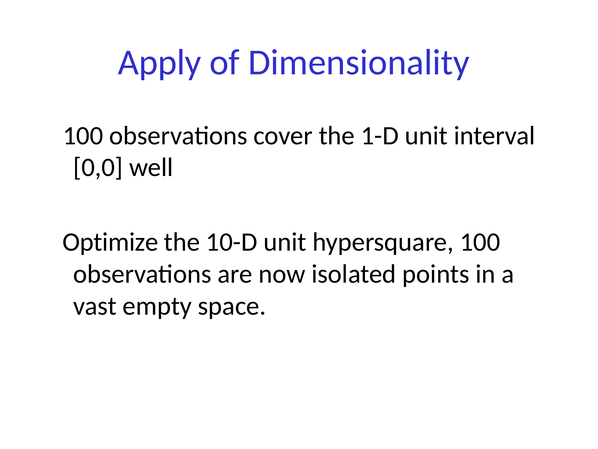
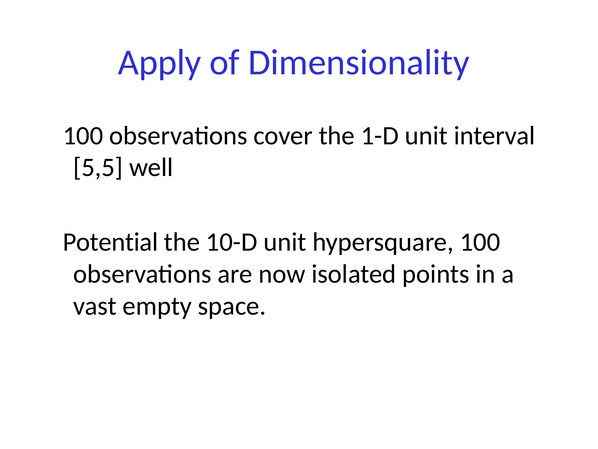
0,0: 0,0 -> 5,5
Optimize: Optimize -> Potential
